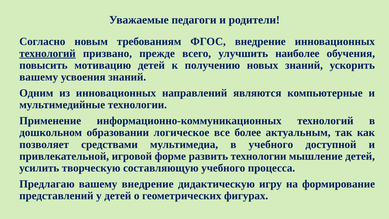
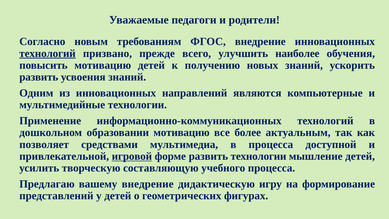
вашему at (39, 77): вашему -> развить
образовании логическое: логическое -> мотивацию
в учебного: учебного -> процесса
игровой underline: none -> present
